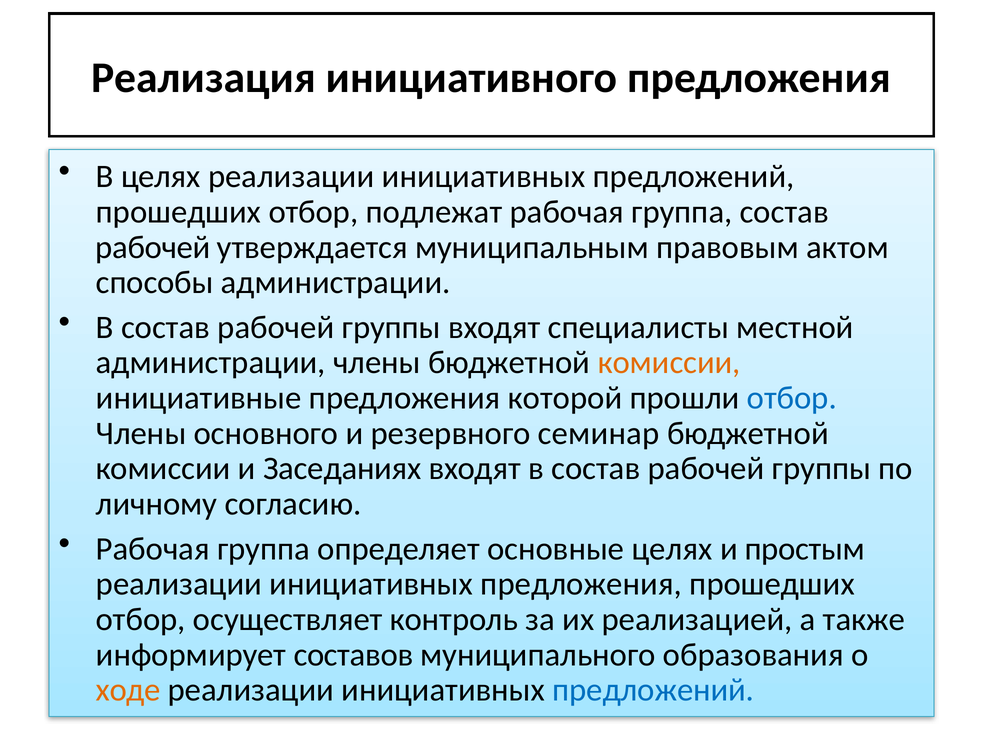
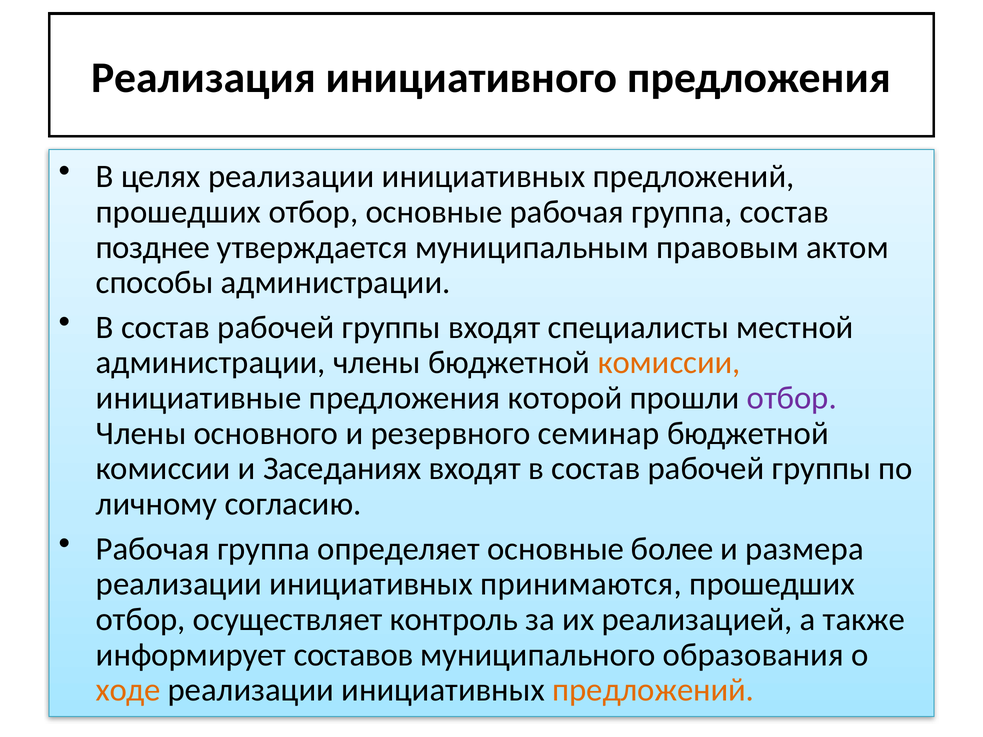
отбор подлежат: подлежат -> основные
рабочей at (153, 247): рабочей -> позднее
отбор at (792, 398) colour: blue -> purple
основные целях: целях -> более
простым: простым -> размера
инициативных предложения: предложения -> принимаются
предложений at (653, 690) colour: blue -> orange
